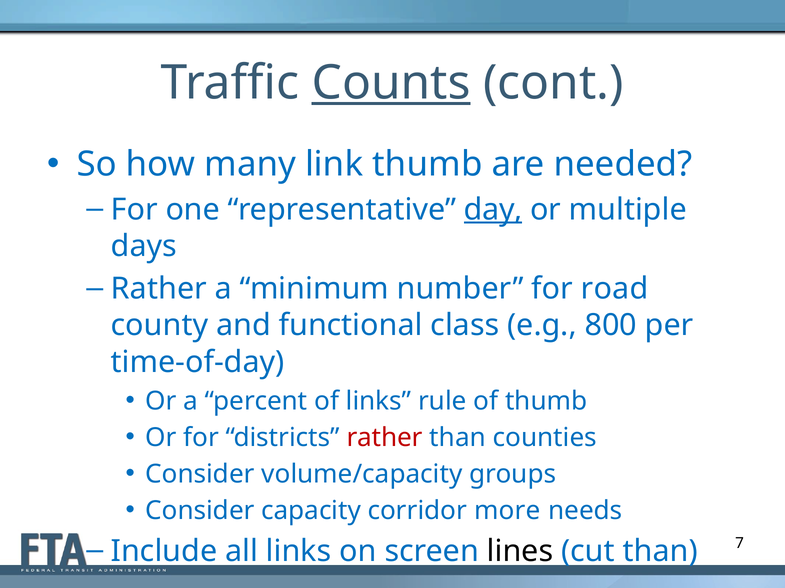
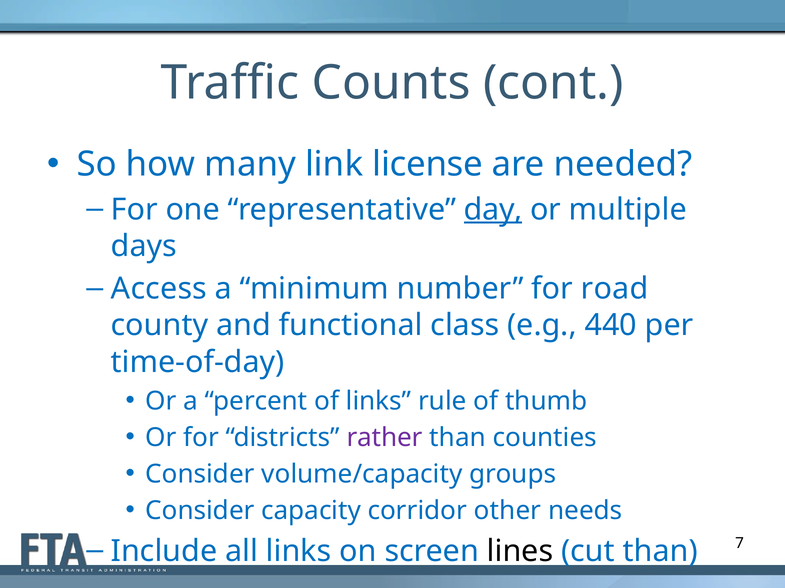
Counts underline: present -> none
link thumb: thumb -> license
Rather at (159, 289): Rather -> Access
800: 800 -> 440
rather at (385, 438) colour: red -> purple
more: more -> other
